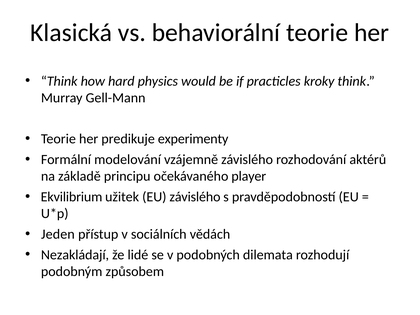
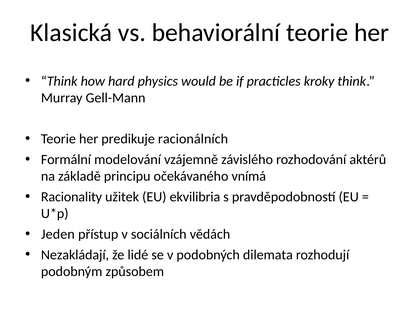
experimenty: experimenty -> racionálních
player: player -> vnímá
Ekvilibrium: Ekvilibrium -> Racionality
EU závislého: závislého -> ekvilibria
